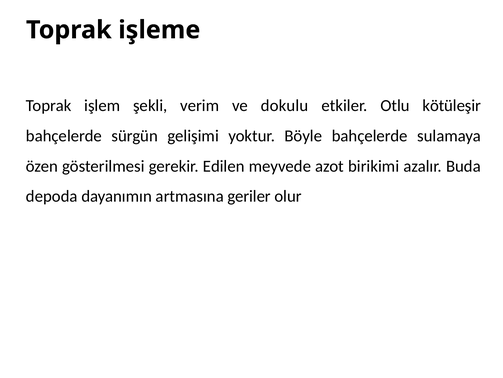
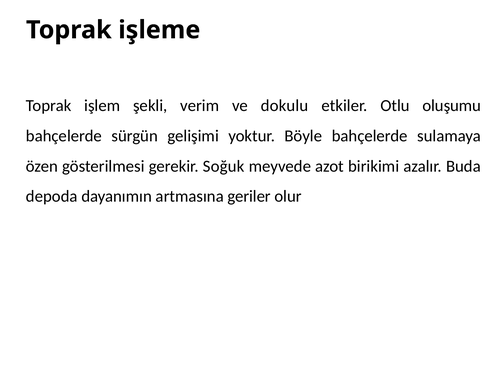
kötüleşir: kötüleşir -> oluşumu
Edilen: Edilen -> Soğuk
